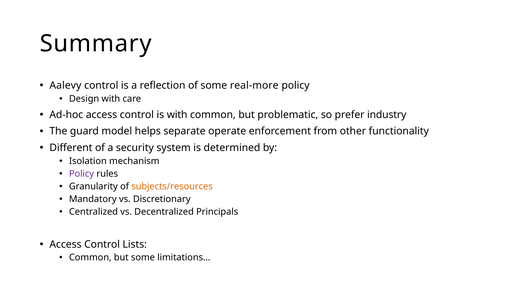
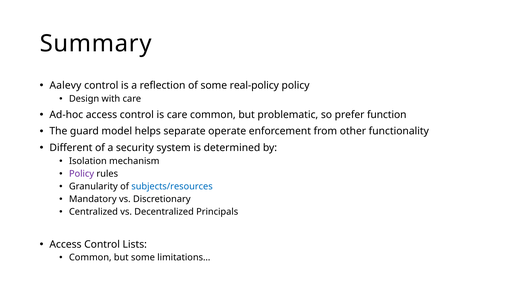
real-more: real-more -> real-policy
is with: with -> care
industry: industry -> function
subjects/resources colour: orange -> blue
